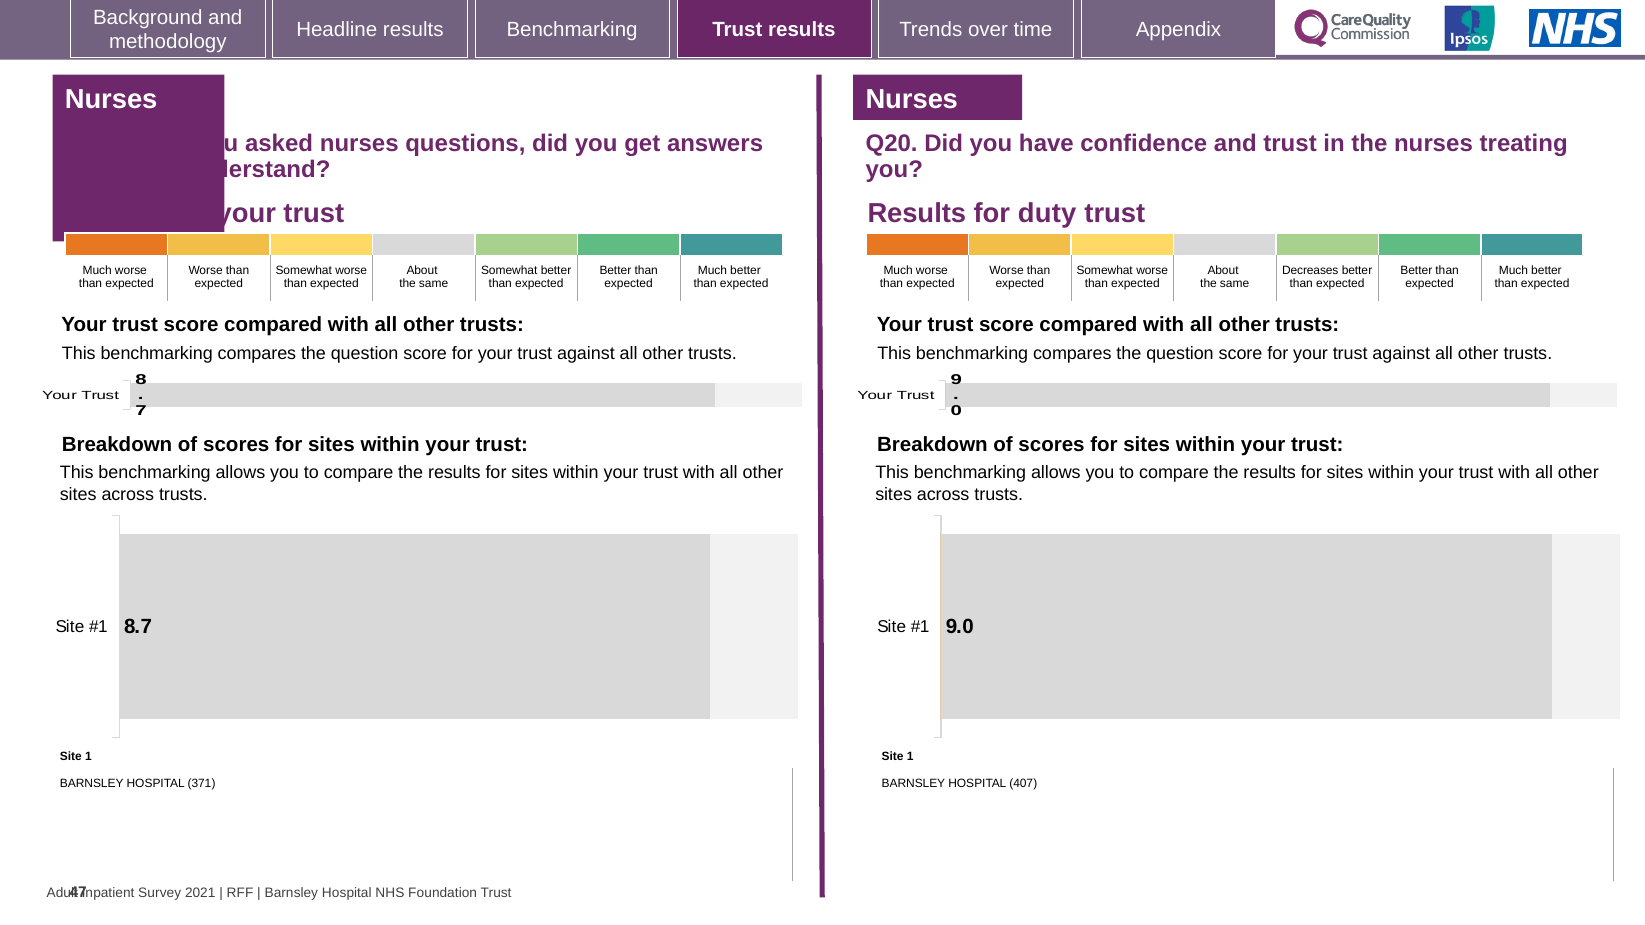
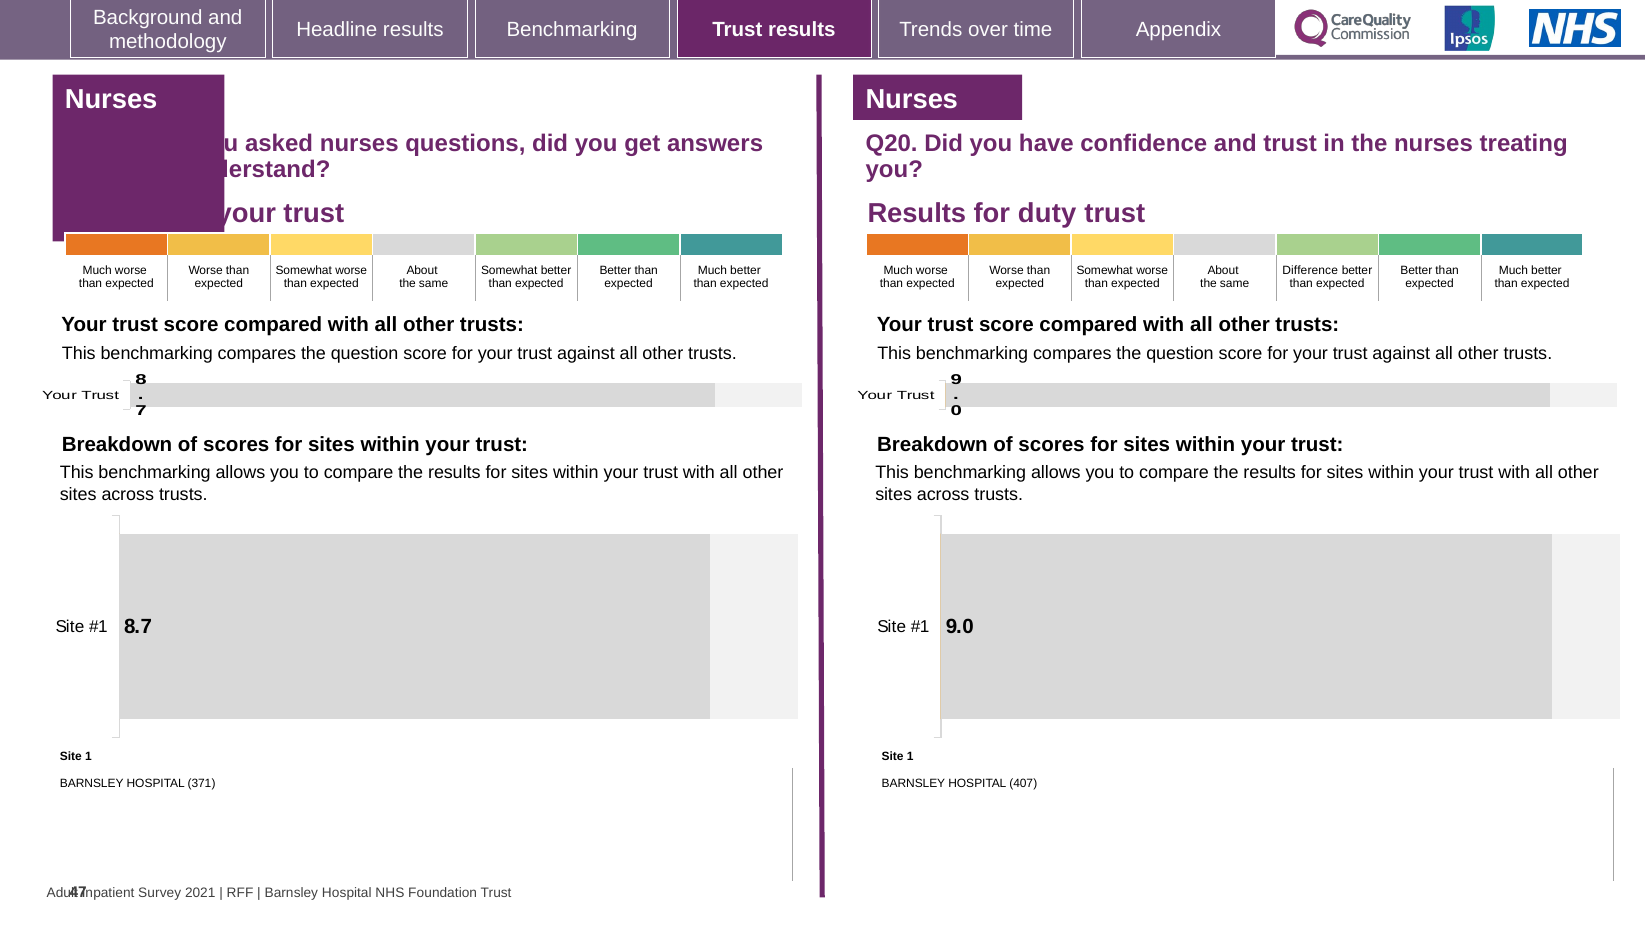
Decreases: Decreases -> Difference
